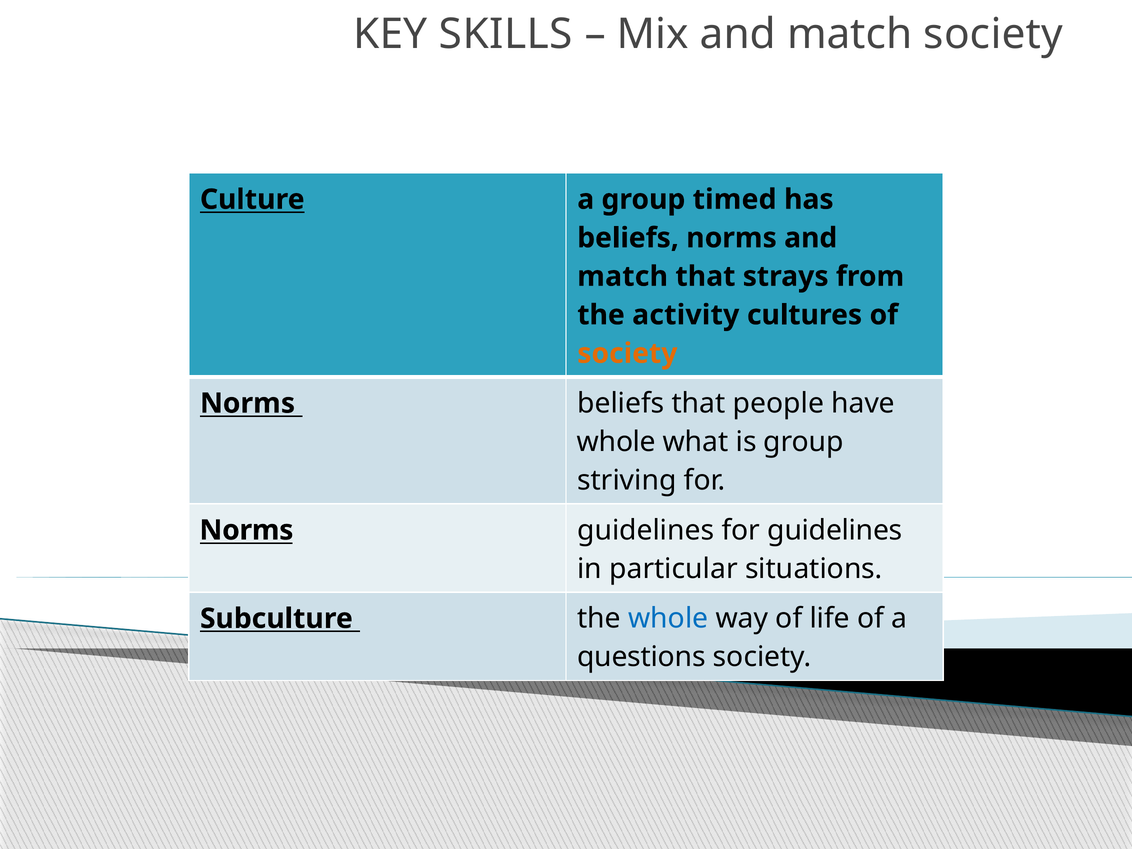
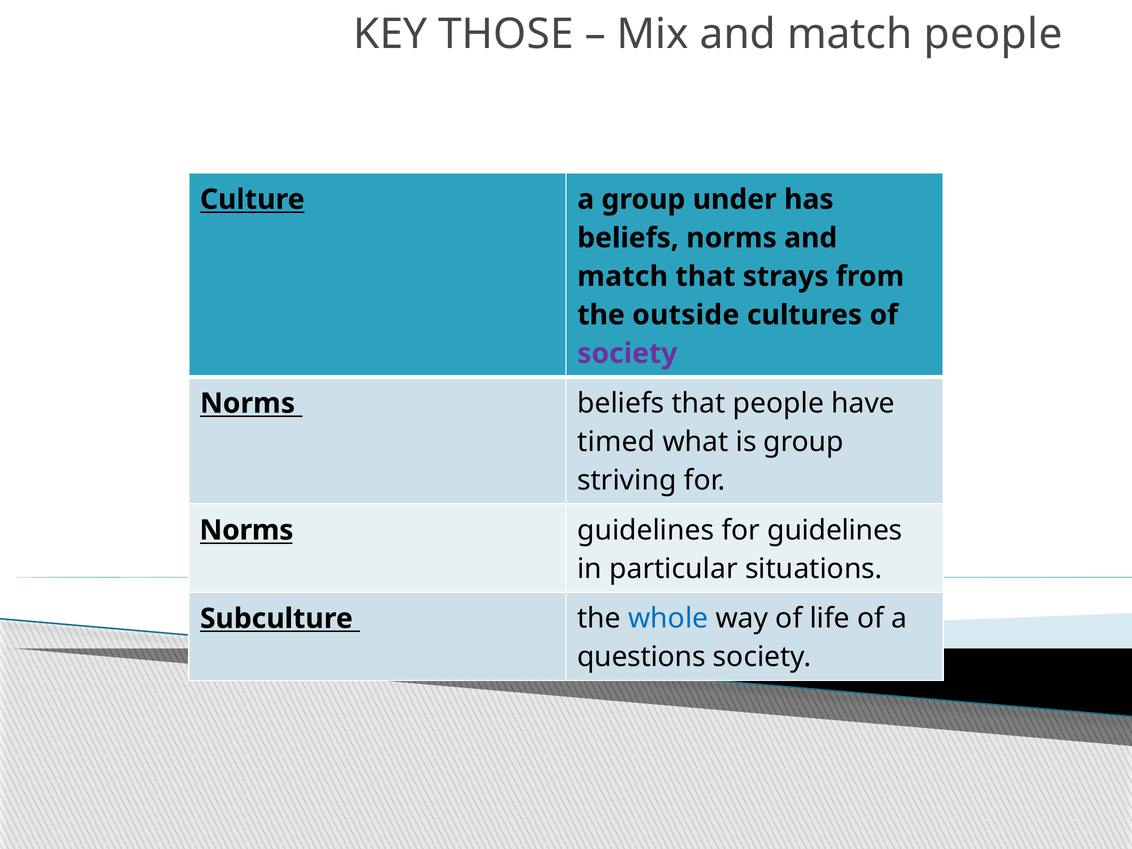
SKILLS: SKILLS -> THOSE
match society: society -> people
timed: timed -> under
activity: activity -> outside
society at (627, 353) colour: orange -> purple
whole at (616, 442): whole -> timed
